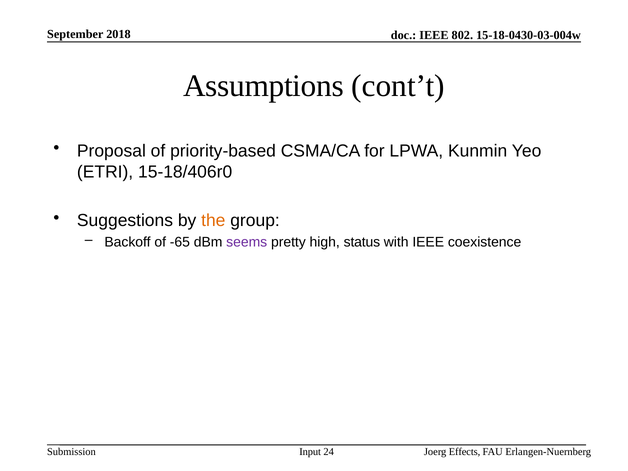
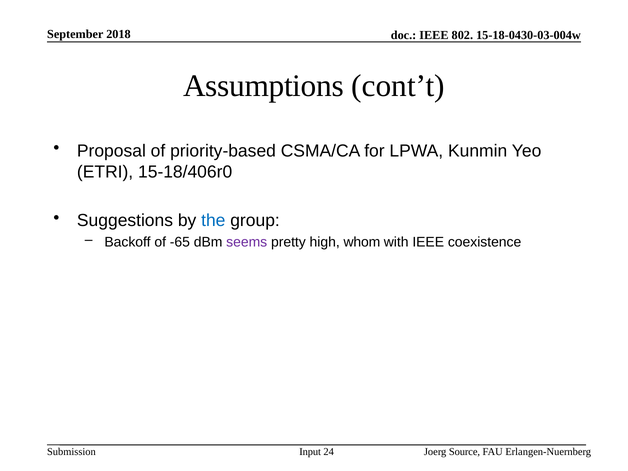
the colour: orange -> blue
status: status -> whom
Effects: Effects -> Source
